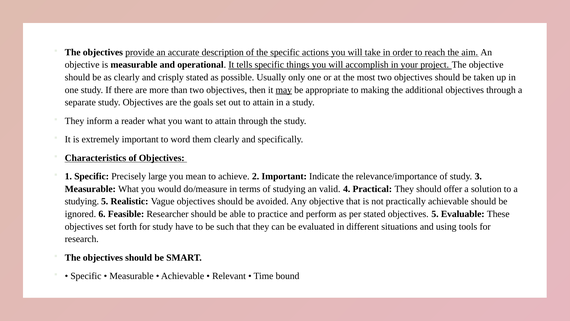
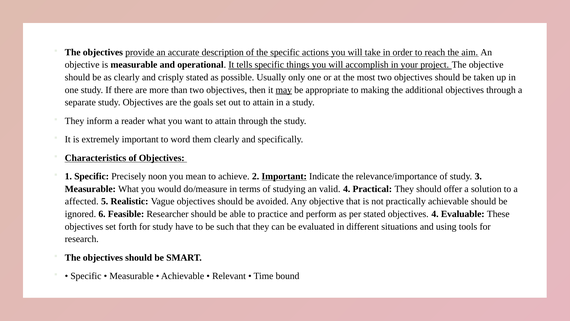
large: large -> noon
Important at (284, 176) underline: none -> present
studying at (82, 201): studying -> affected
objectives 5: 5 -> 4
